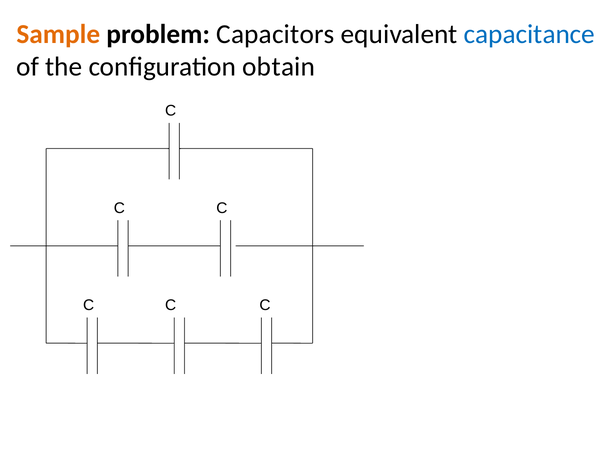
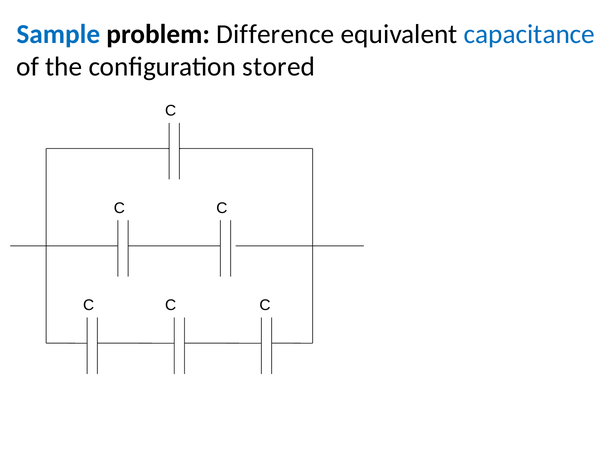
Sample colour: orange -> blue
Capacitors: Capacitors -> Difference
obtain: obtain -> stored
